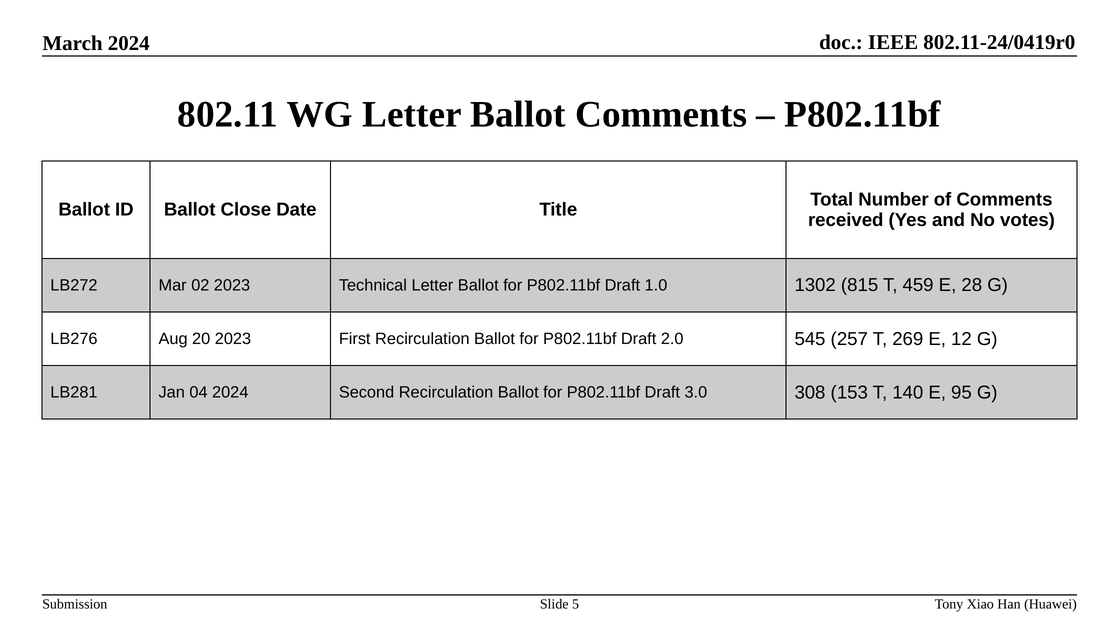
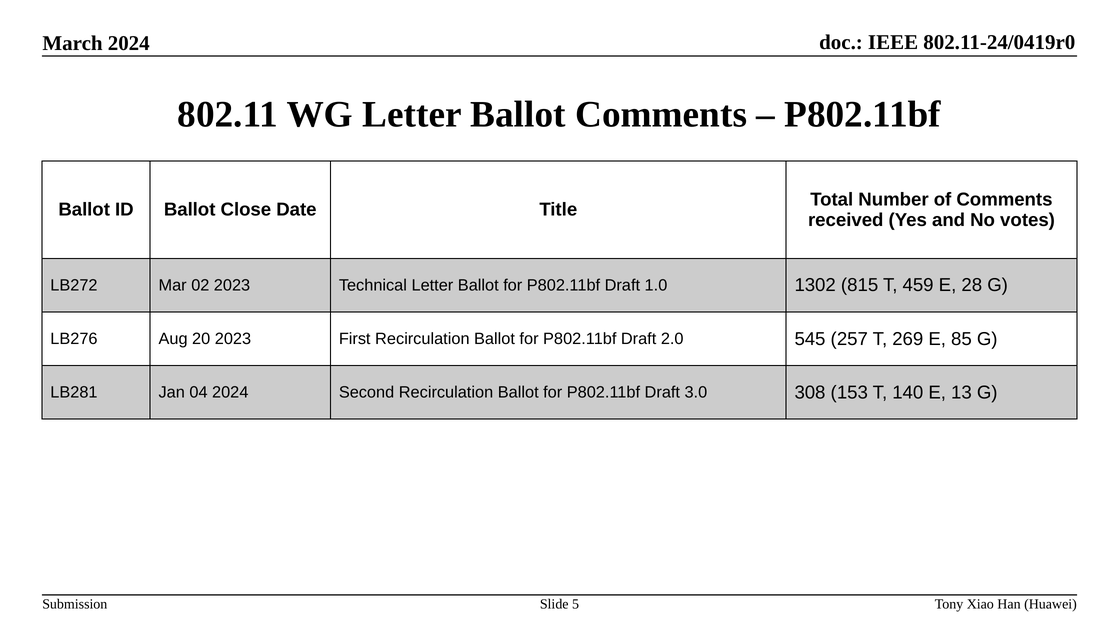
12: 12 -> 85
95: 95 -> 13
